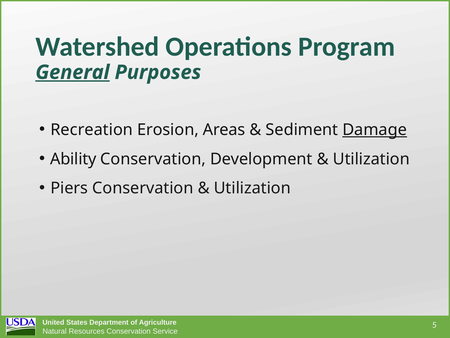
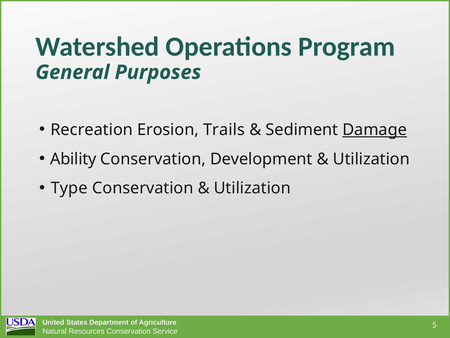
General underline: present -> none
Areas: Areas -> Trails
Piers: Piers -> Type
